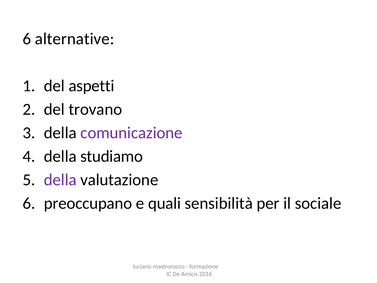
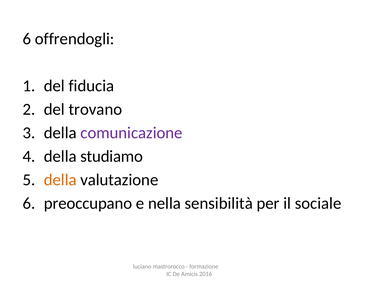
alternative: alternative -> offrendogli
aspetti: aspetti -> fiducia
della at (60, 180) colour: purple -> orange
quali: quali -> nella
